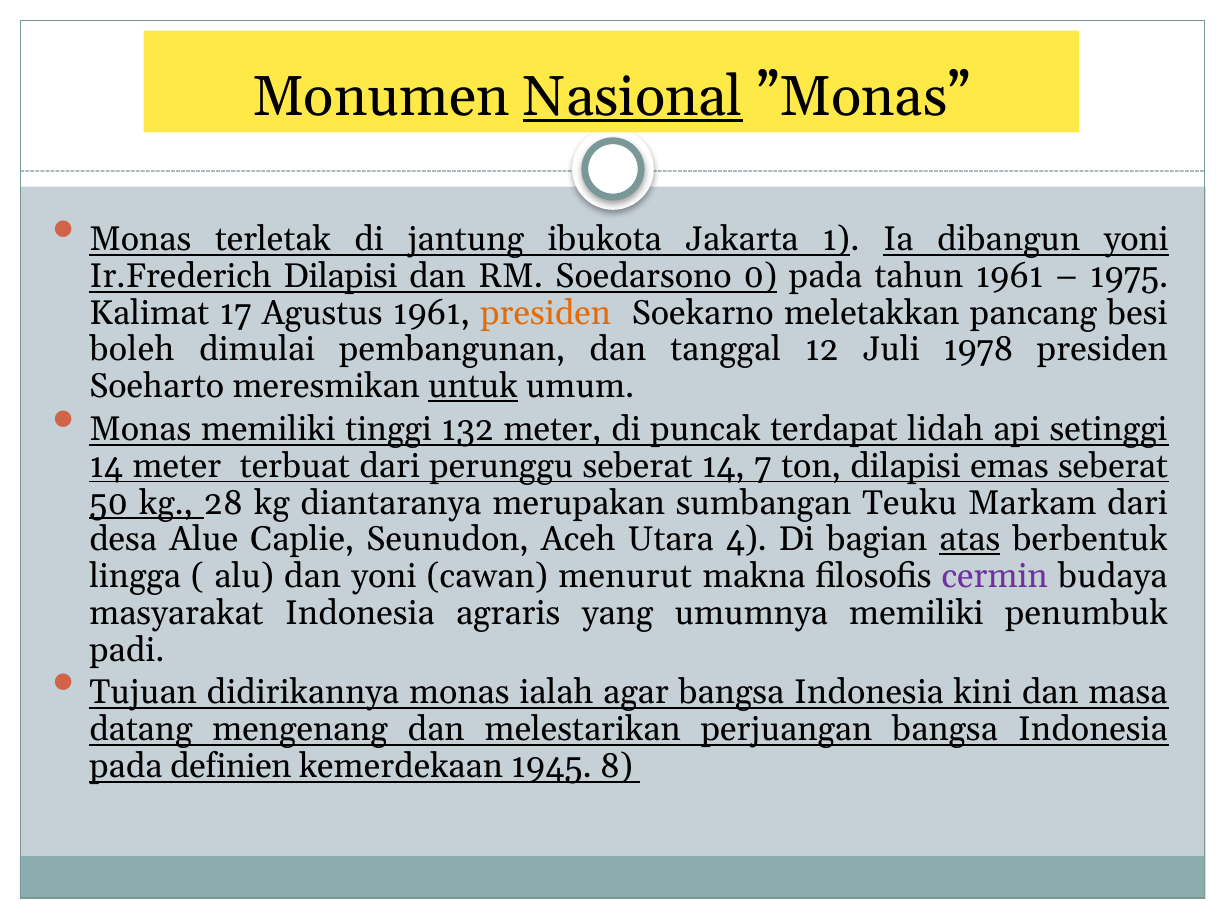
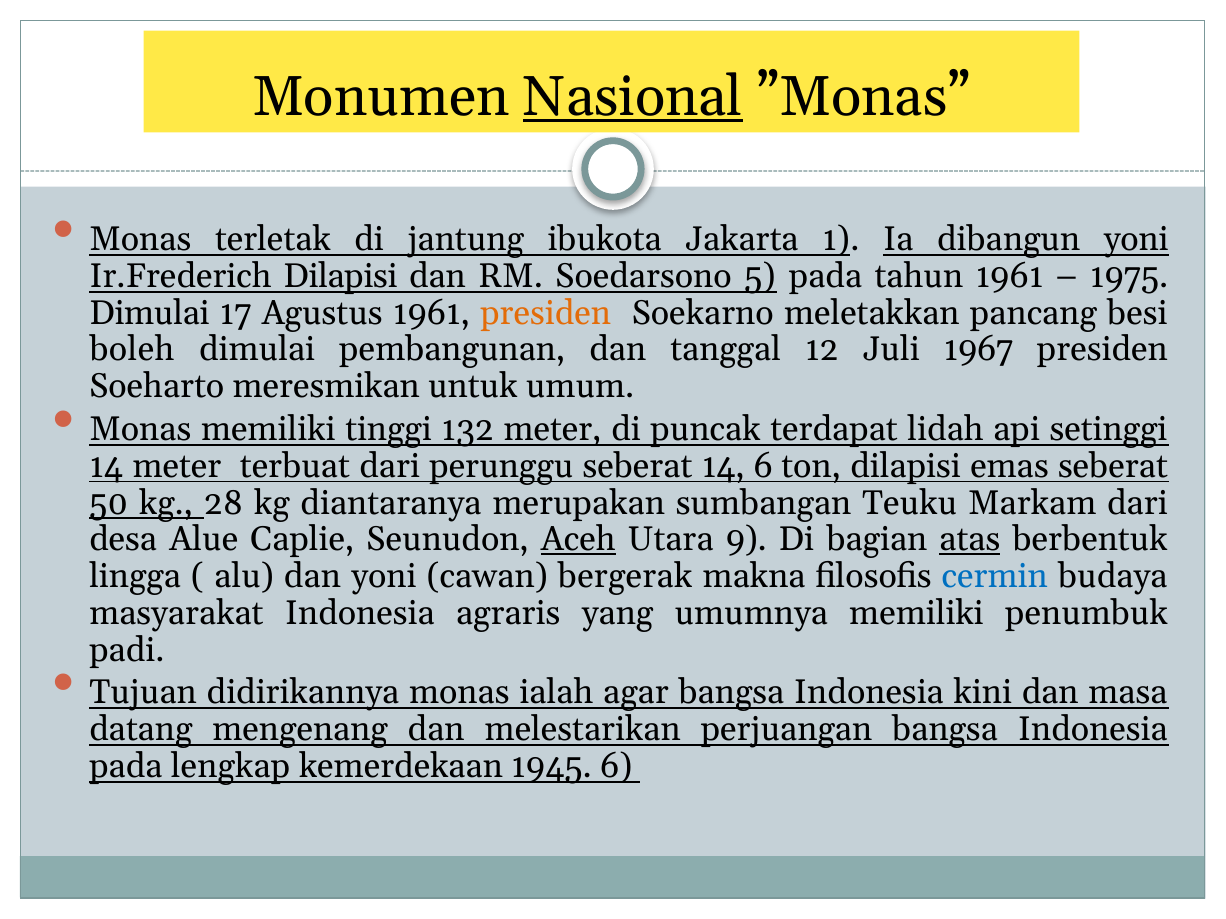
0: 0 -> 5
Kalimat at (149, 313): Kalimat -> Dimulai
1978: 1978 -> 1967
untuk underline: present -> none
14 7: 7 -> 6
Aceh underline: none -> present
4: 4 -> 9
menurut: menurut -> bergerak
cermin colour: purple -> blue
definien: definien -> lengkap
1945 8: 8 -> 6
